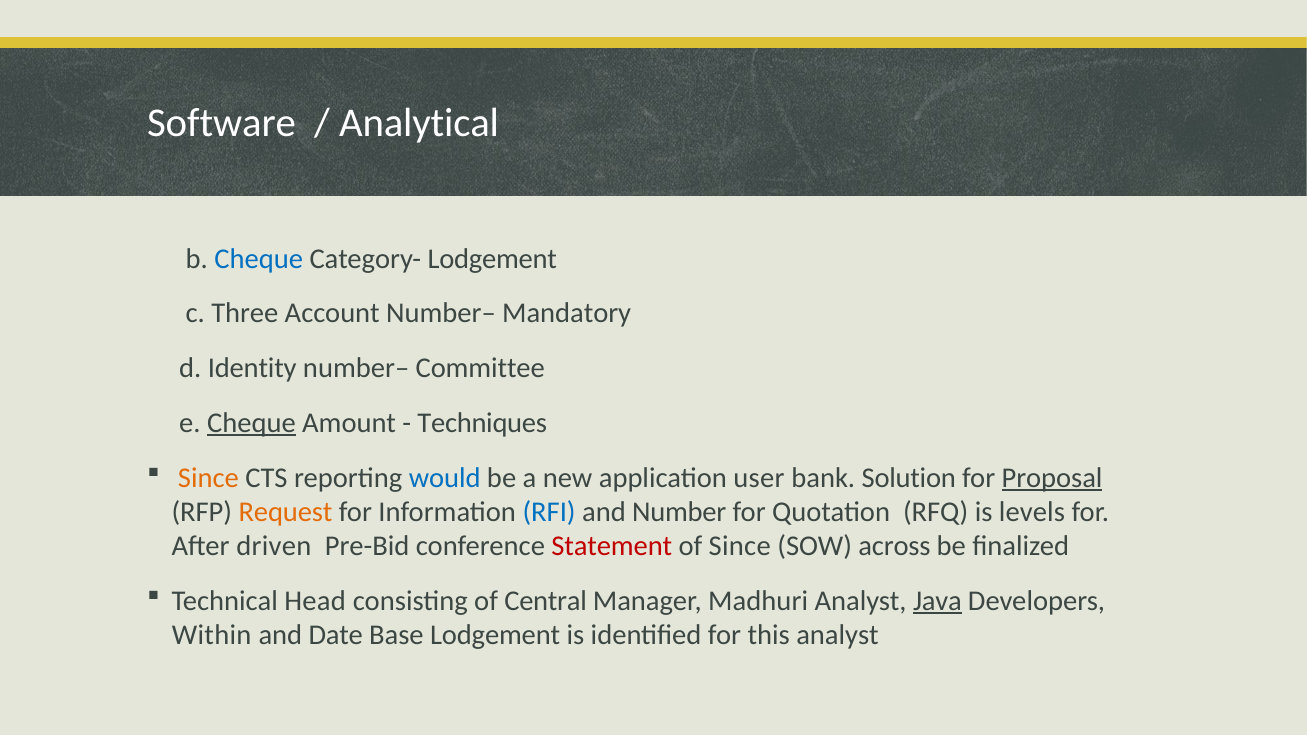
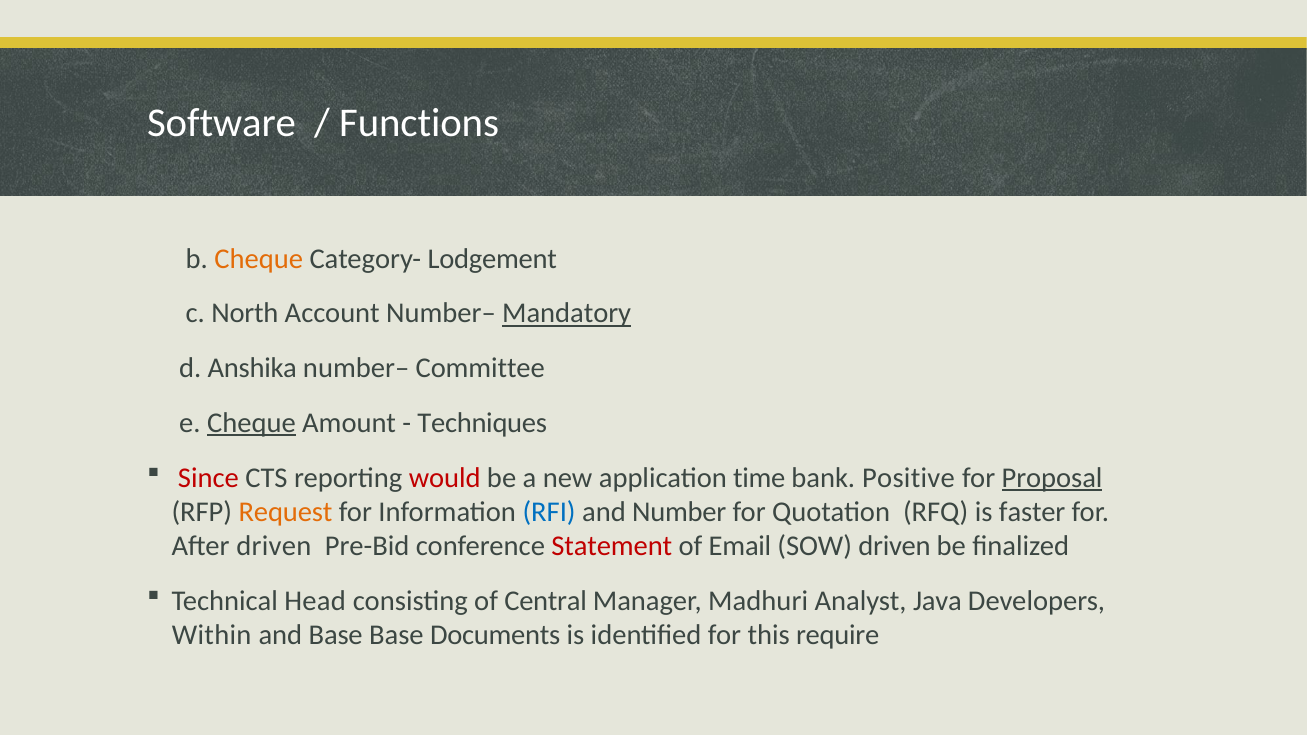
Analytical: Analytical -> Functions
Cheque at (259, 259) colour: blue -> orange
Three: Three -> North
Mandatory underline: none -> present
Identity: Identity -> Anshika
Since at (208, 478) colour: orange -> red
would colour: blue -> red
user: user -> time
Solution: Solution -> Positive
levels: levels -> faster
of Since: Since -> Email
SOW across: across -> driven
Java underline: present -> none
and Date: Date -> Base
Base Lodgement: Lodgement -> Documents
this analyst: analyst -> require
